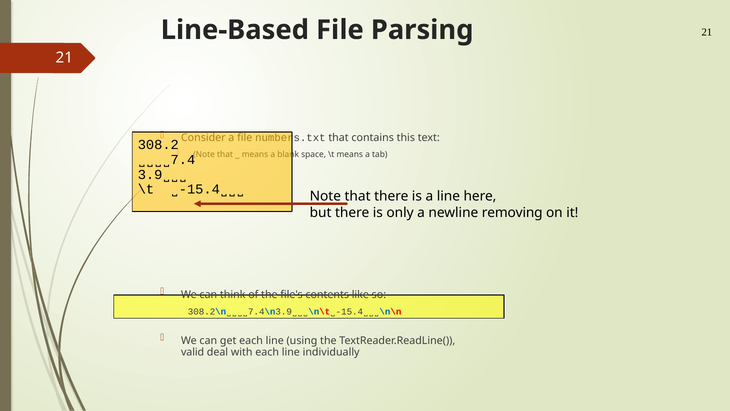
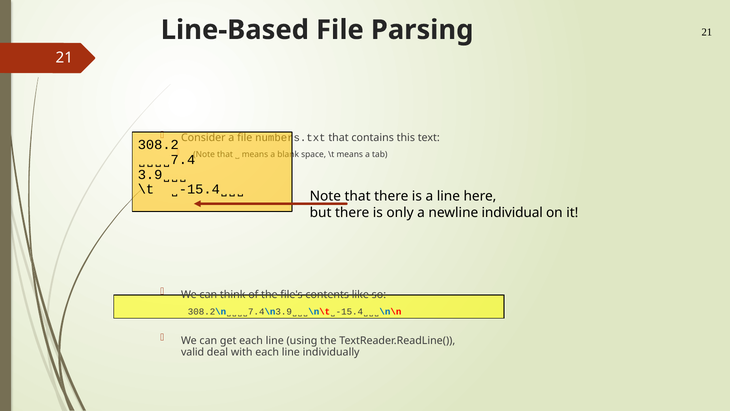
removing: removing -> individual
